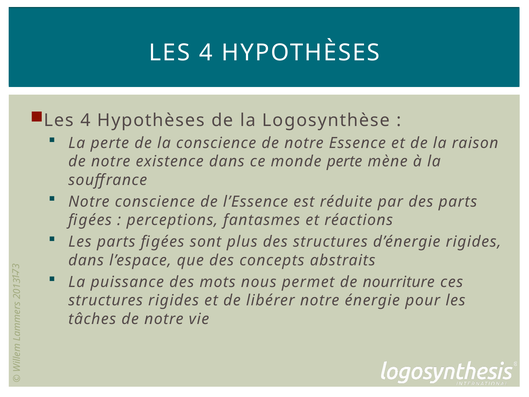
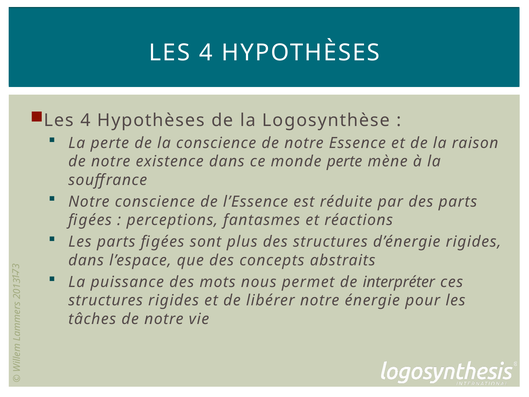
nourriture: nourriture -> interpréter
